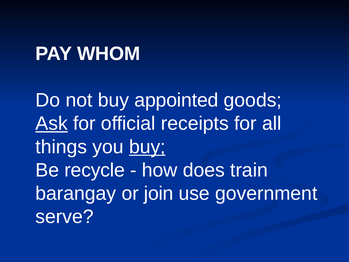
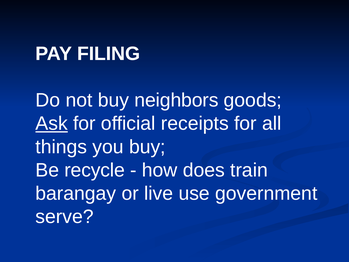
WHOM: WHOM -> FILING
appointed: appointed -> neighbors
buy at (147, 147) underline: present -> none
join: join -> live
